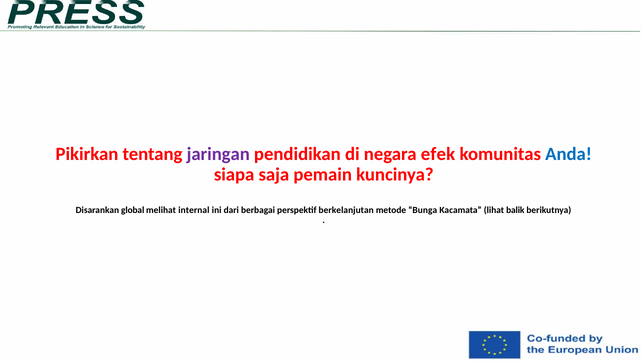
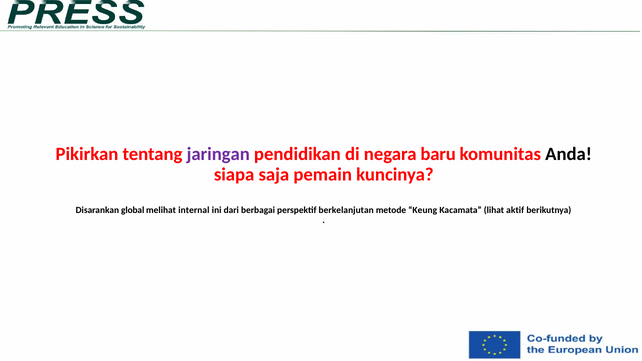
efek: efek -> baru
Anda colour: blue -> black
Bunga: Bunga -> Keung
balik: balik -> aktif
